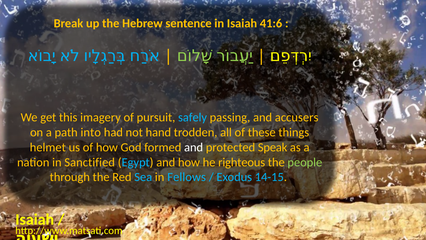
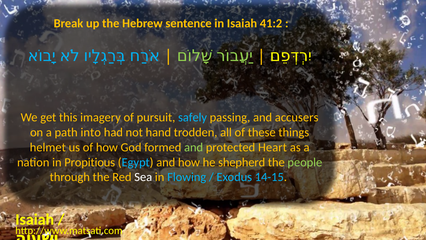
41:6: 41:6 -> 41:2
and at (194, 147) colour: white -> light green
Speak: Speak -> Heart
Sanctified: Sanctified -> Propitious
righteous: righteous -> shepherd
Sea colour: light blue -> white
Fellows: Fellows -> Flowing
